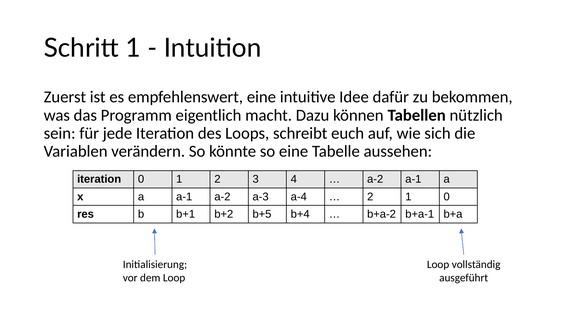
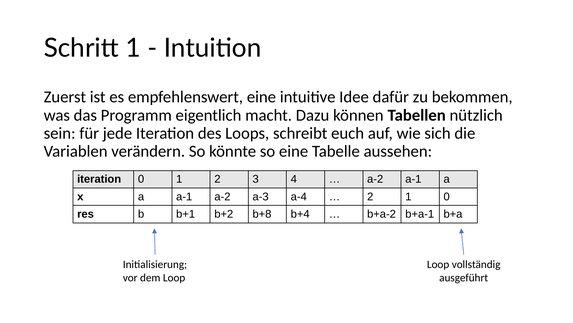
b+5: b+5 -> b+8
